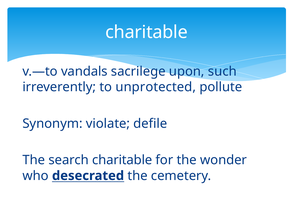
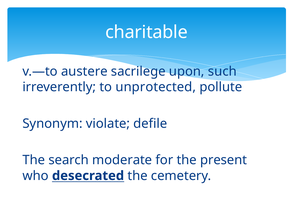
vandals: vandals -> austere
search charitable: charitable -> moderate
wonder: wonder -> present
